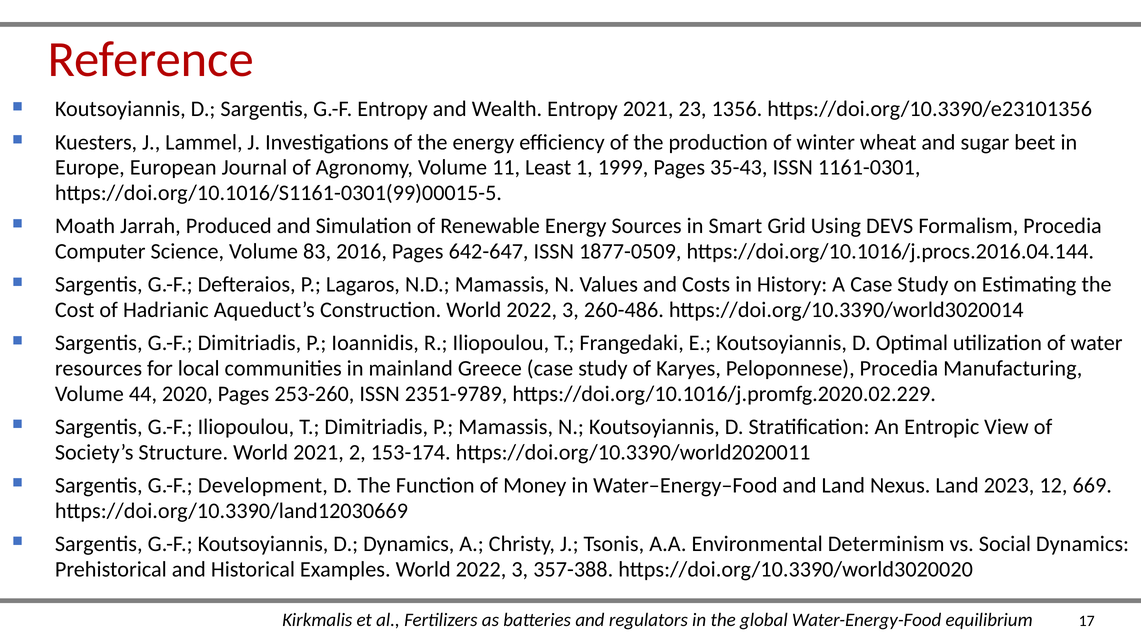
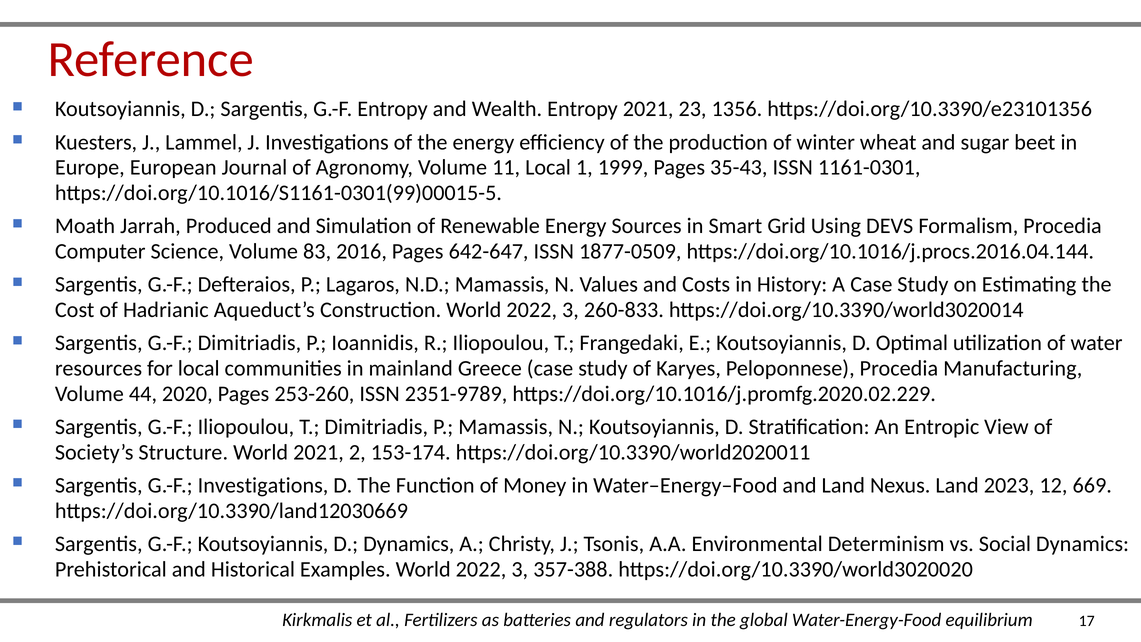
11 Least: Least -> Local
260-486: 260-486 -> 260-833
G.-F Development: Development -> Investigations
